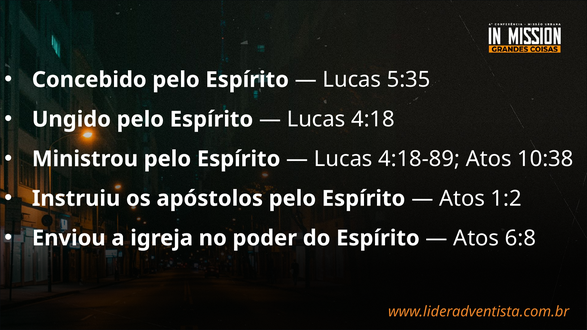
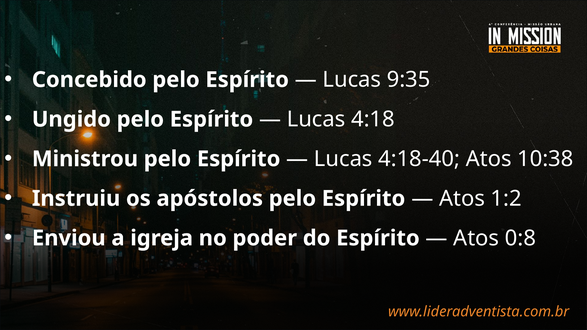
5:35: 5:35 -> 9:35
4:18-89: 4:18-89 -> 4:18-40
6:8: 6:8 -> 0:8
